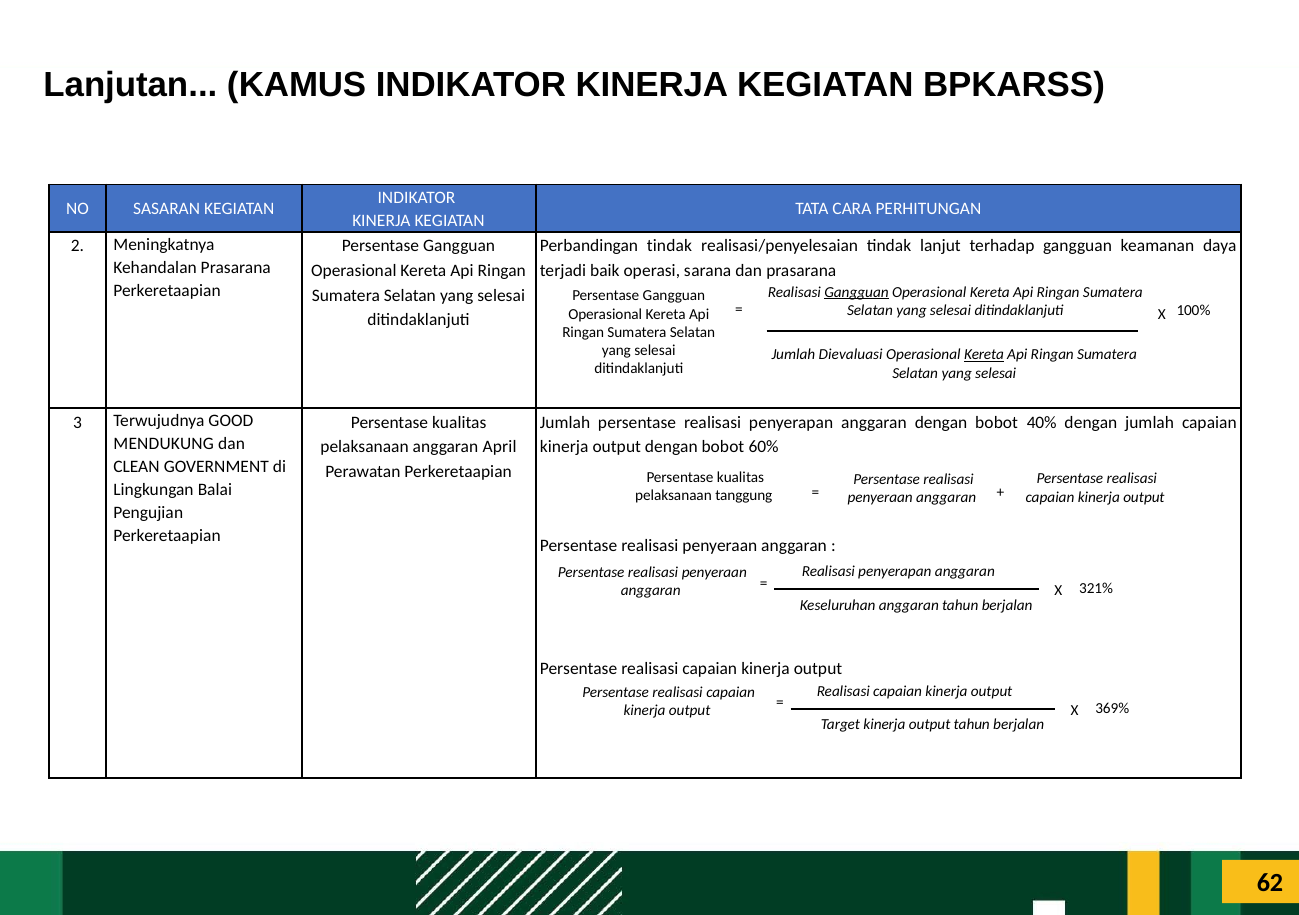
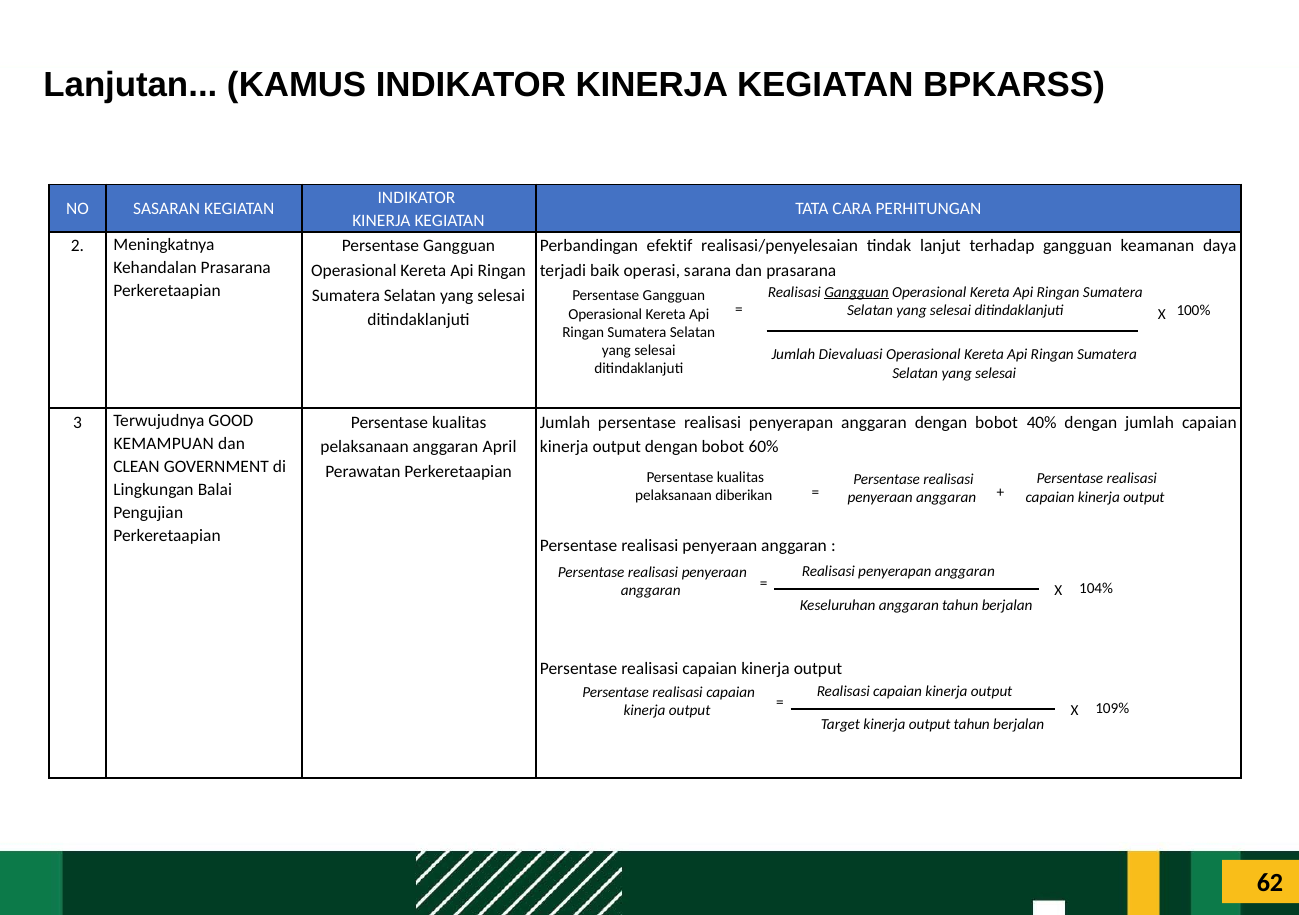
Perbandingan tindak: tindak -> efektif
Kereta at (984, 355) underline: present -> none
MENDUKUNG: MENDUKUNG -> KEMAMPUAN
tanggung: tanggung -> diberikan
321%: 321% -> 104%
369%: 369% -> 109%
